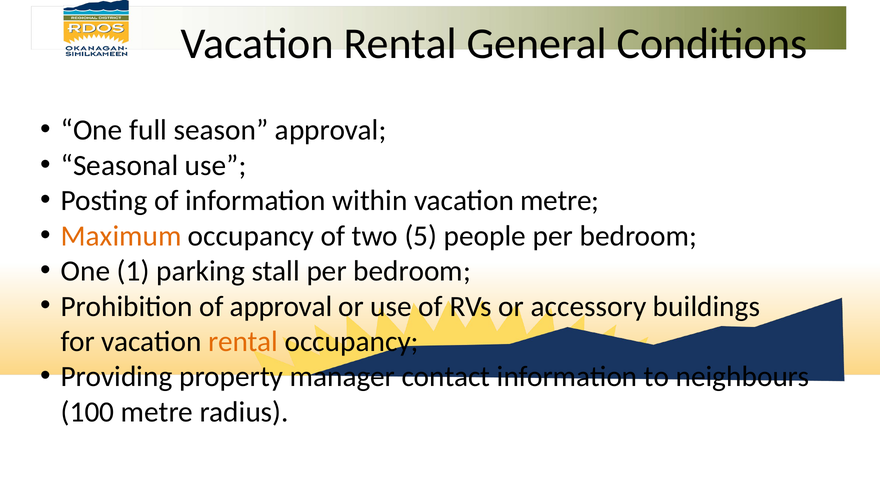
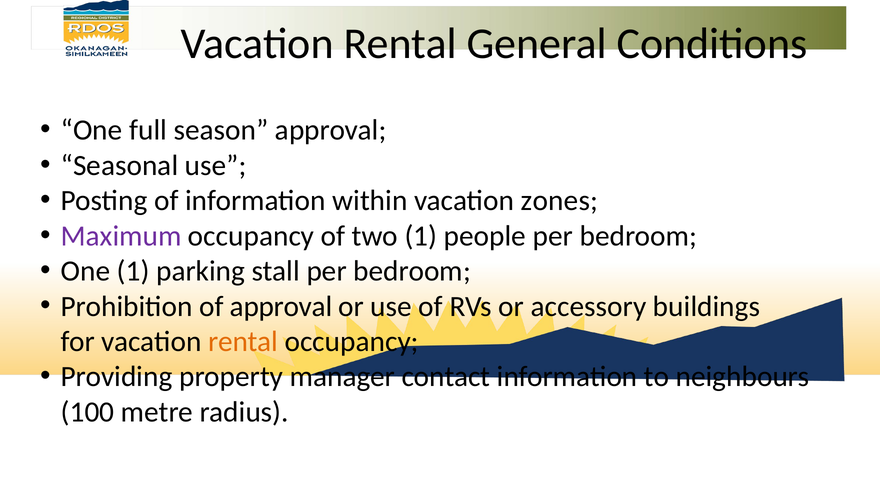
vacation metre: metre -> zones
Maximum colour: orange -> purple
two 5: 5 -> 1
